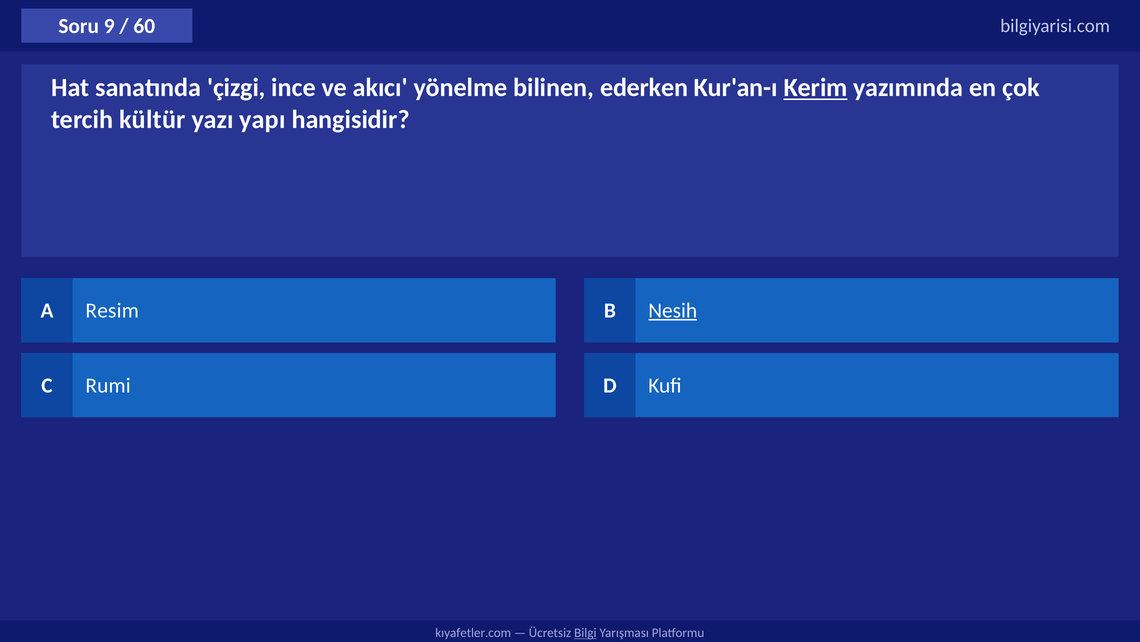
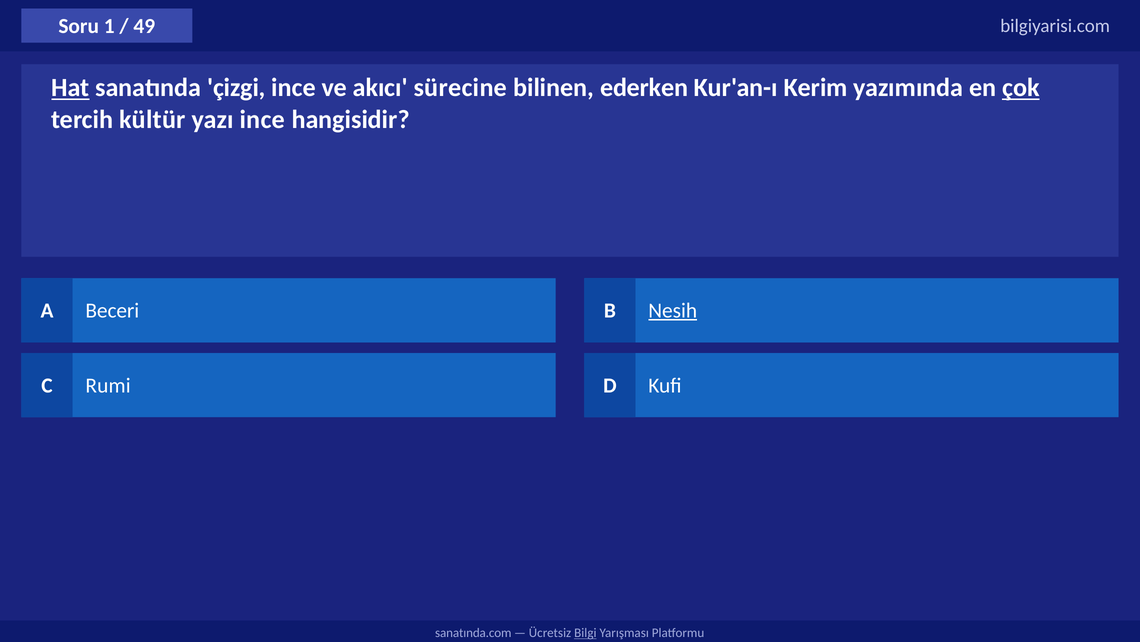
9: 9 -> 1
60: 60 -> 49
Hat underline: none -> present
yönelme: yönelme -> sürecine
Kerim underline: present -> none
çok underline: none -> present
yazı yapı: yapı -> ince
Resim: Resim -> Beceri
kıyafetler.com: kıyafetler.com -> sanatında.com
